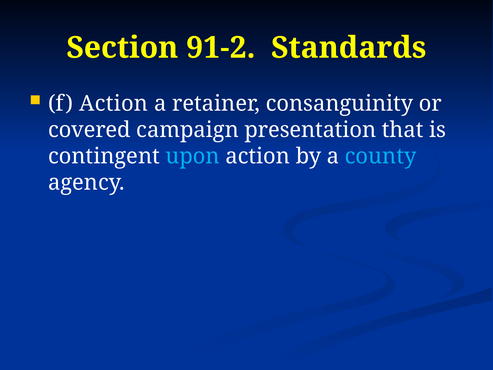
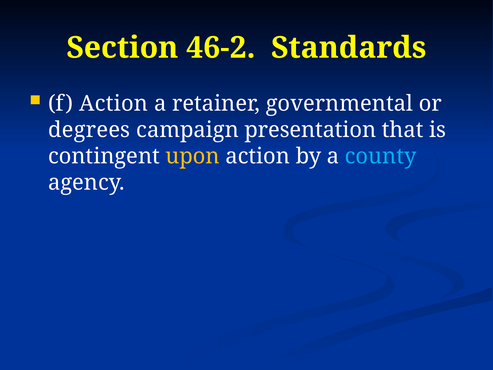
91-2: 91-2 -> 46-2
consanguinity: consanguinity -> governmental
covered: covered -> degrees
upon colour: light blue -> yellow
